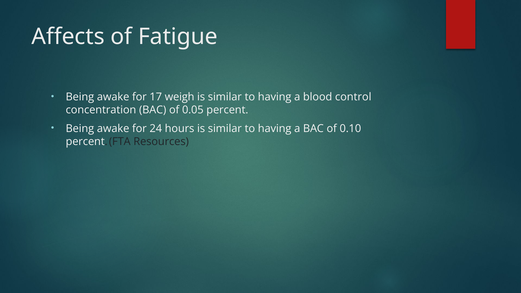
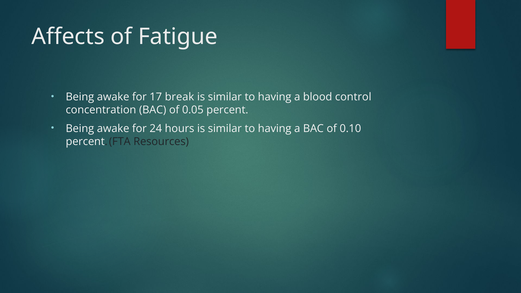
weigh: weigh -> break
